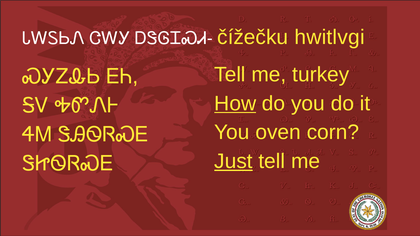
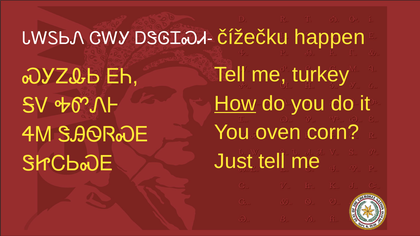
hwitlvgi: hwitlvgi -> happen
Just underline: present -> none
ᏕᏥᏫᏒᏍᎬ: ᏕᏥᏫᏒᏍᎬ -> ᏕᏥᏟᏏᏍᎬ
